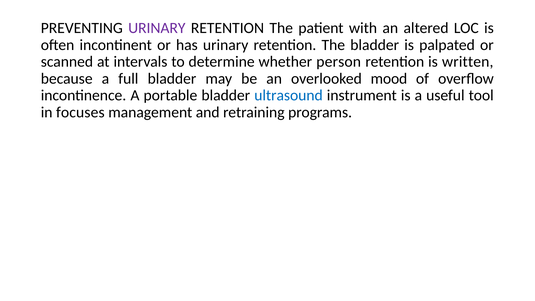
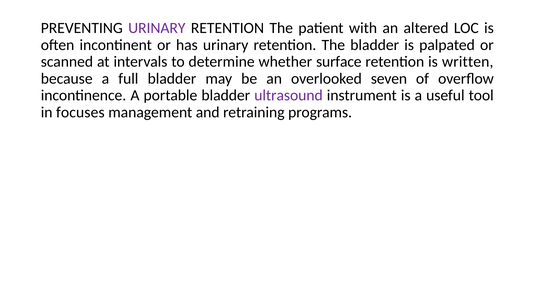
person: person -> surface
mood: mood -> seven
ultrasound colour: blue -> purple
